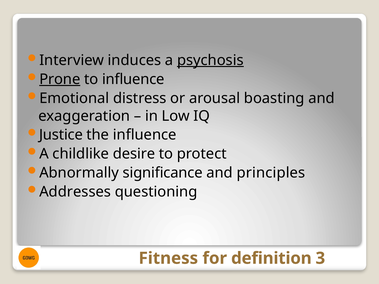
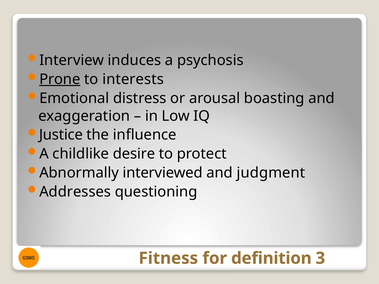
psychosis underline: present -> none
to influence: influence -> interests
significance: significance -> interviewed
principles: principles -> judgment
